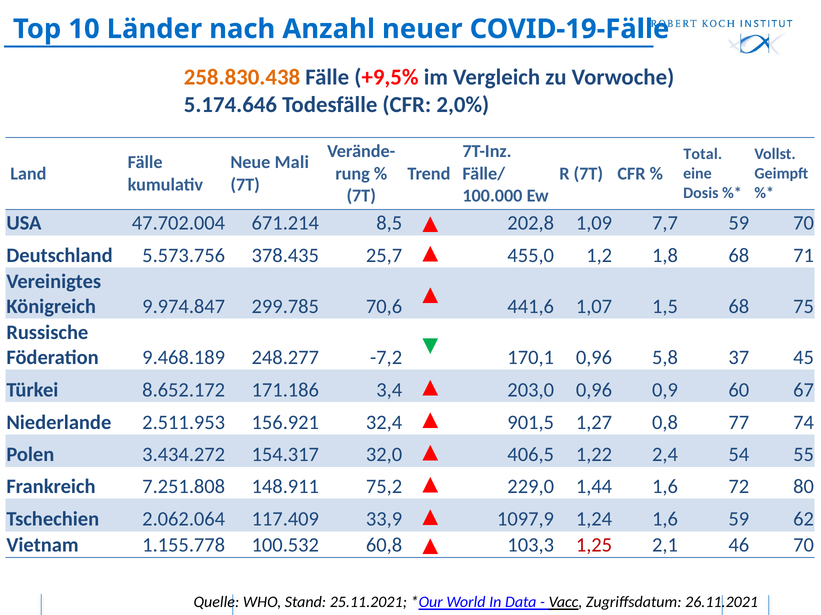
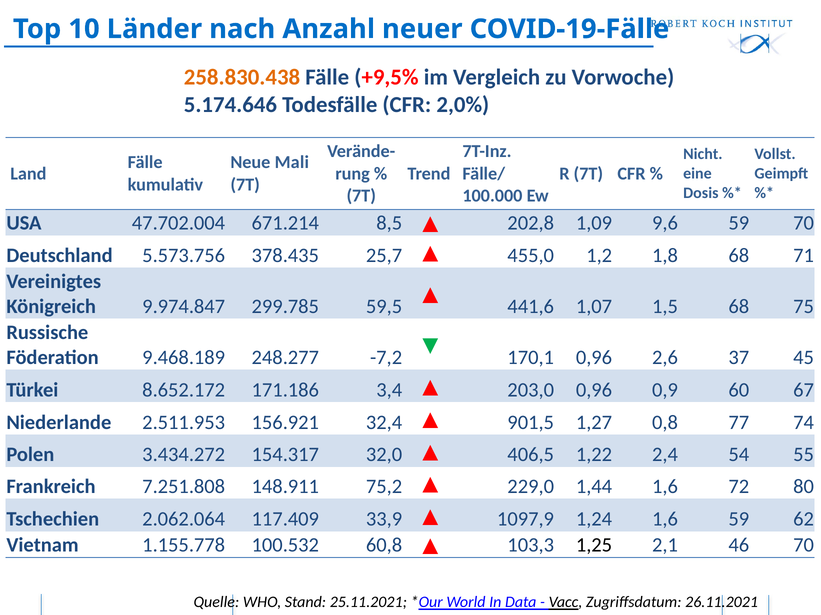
Total: Total -> Nicht
7,7: 7,7 -> 9,6
70,6: 70,6 -> 59,5
5,8: 5,8 -> 2,6
1,25 colour: red -> black
